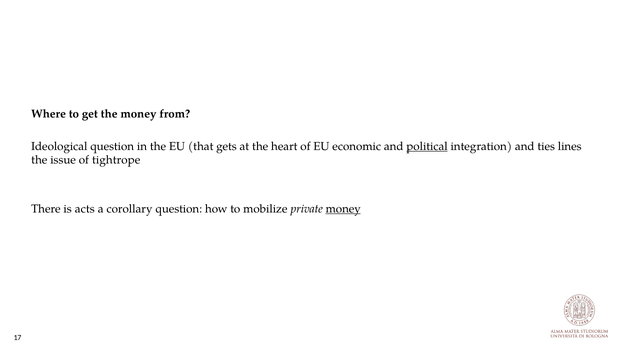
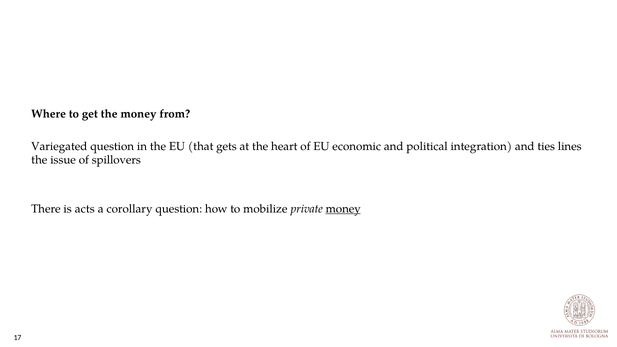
Ideological: Ideological -> Variegated
political underline: present -> none
tightrope: tightrope -> spillovers
